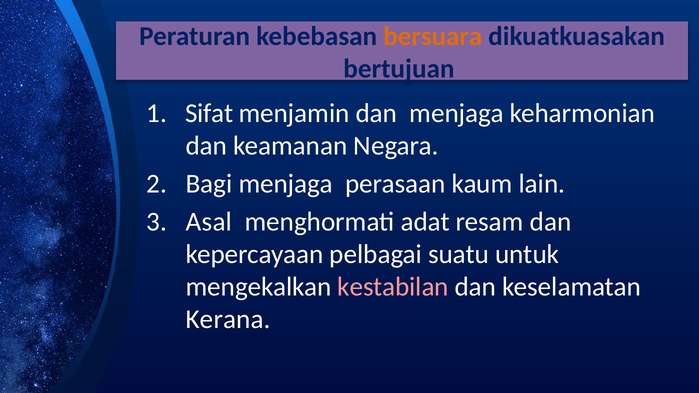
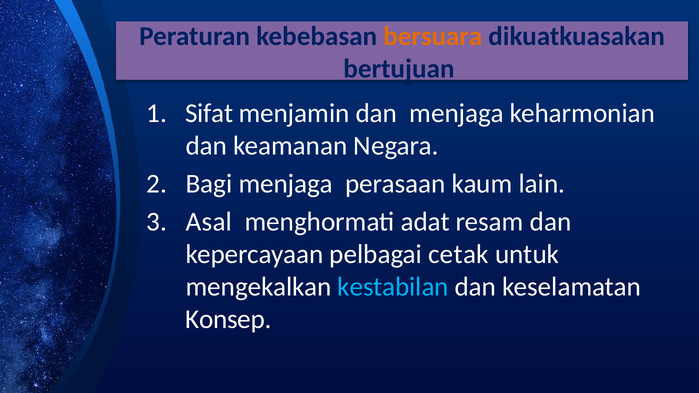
suatu: suatu -> cetak
kestabilan colour: pink -> light blue
Kerana: Kerana -> Konsep
